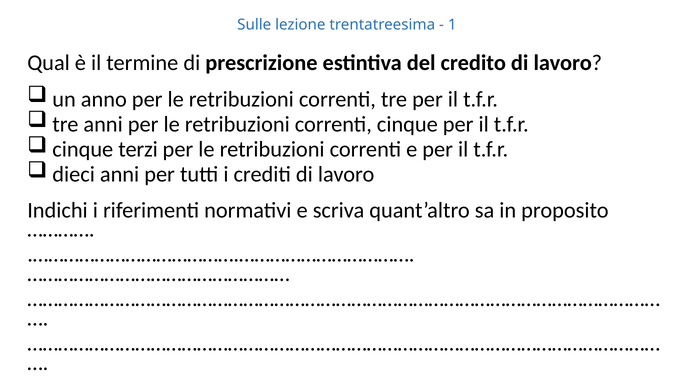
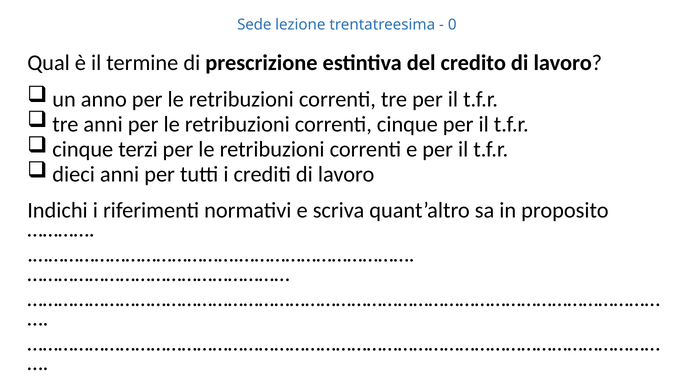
Sulle: Sulle -> Sede
1: 1 -> 0
